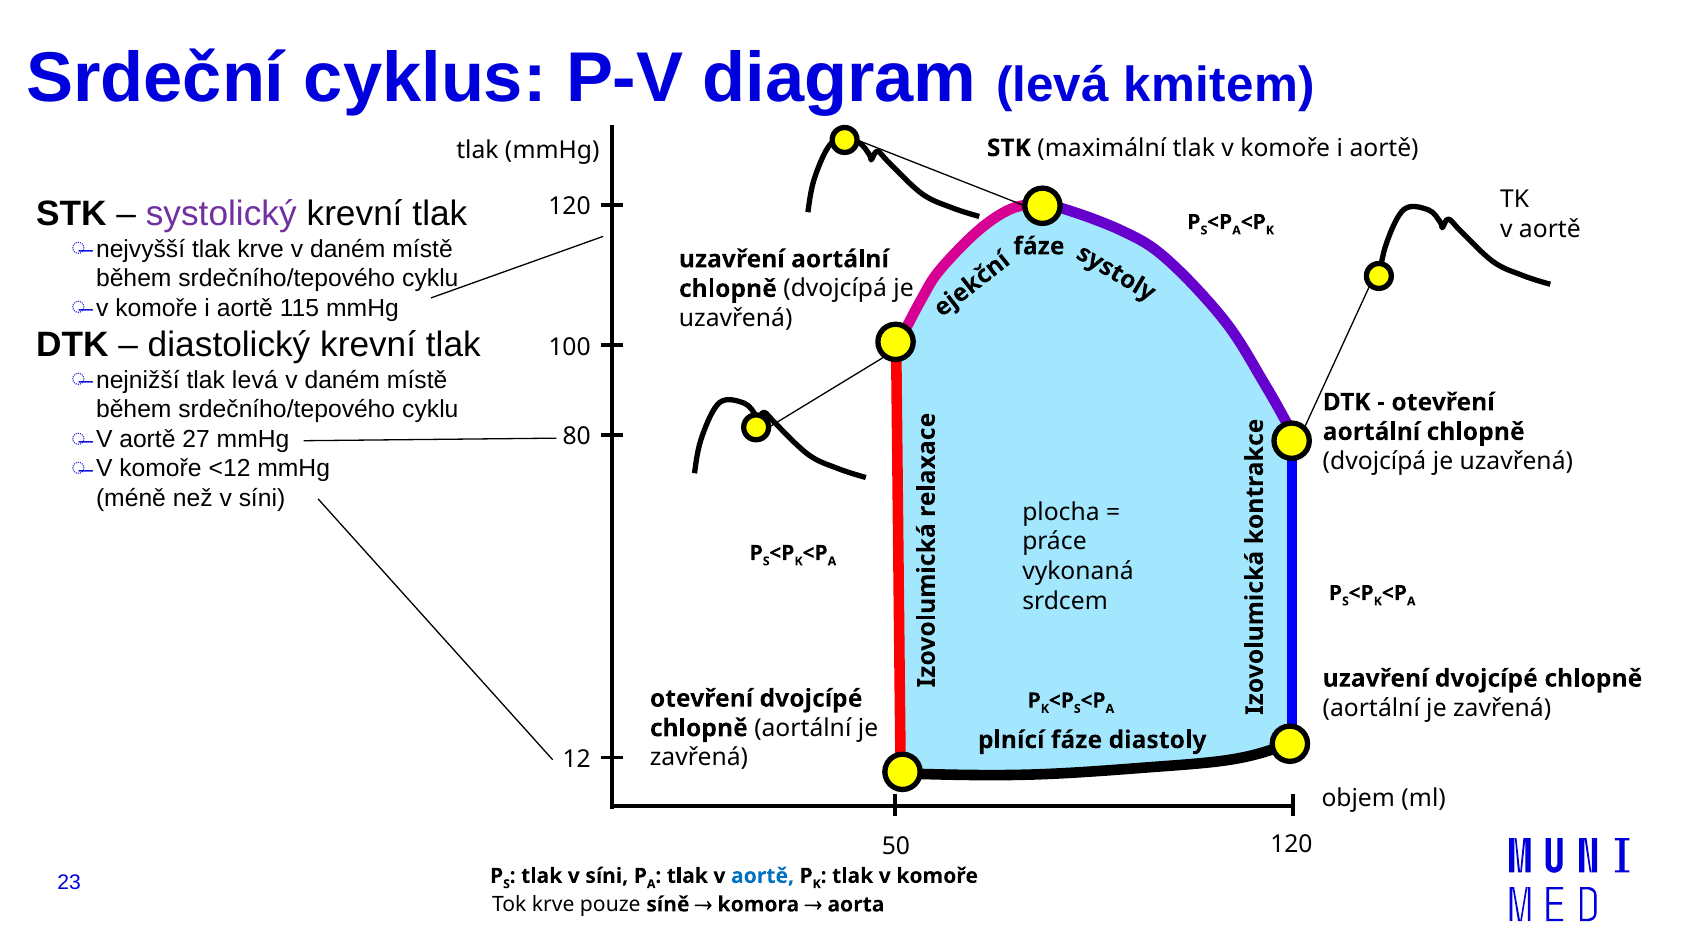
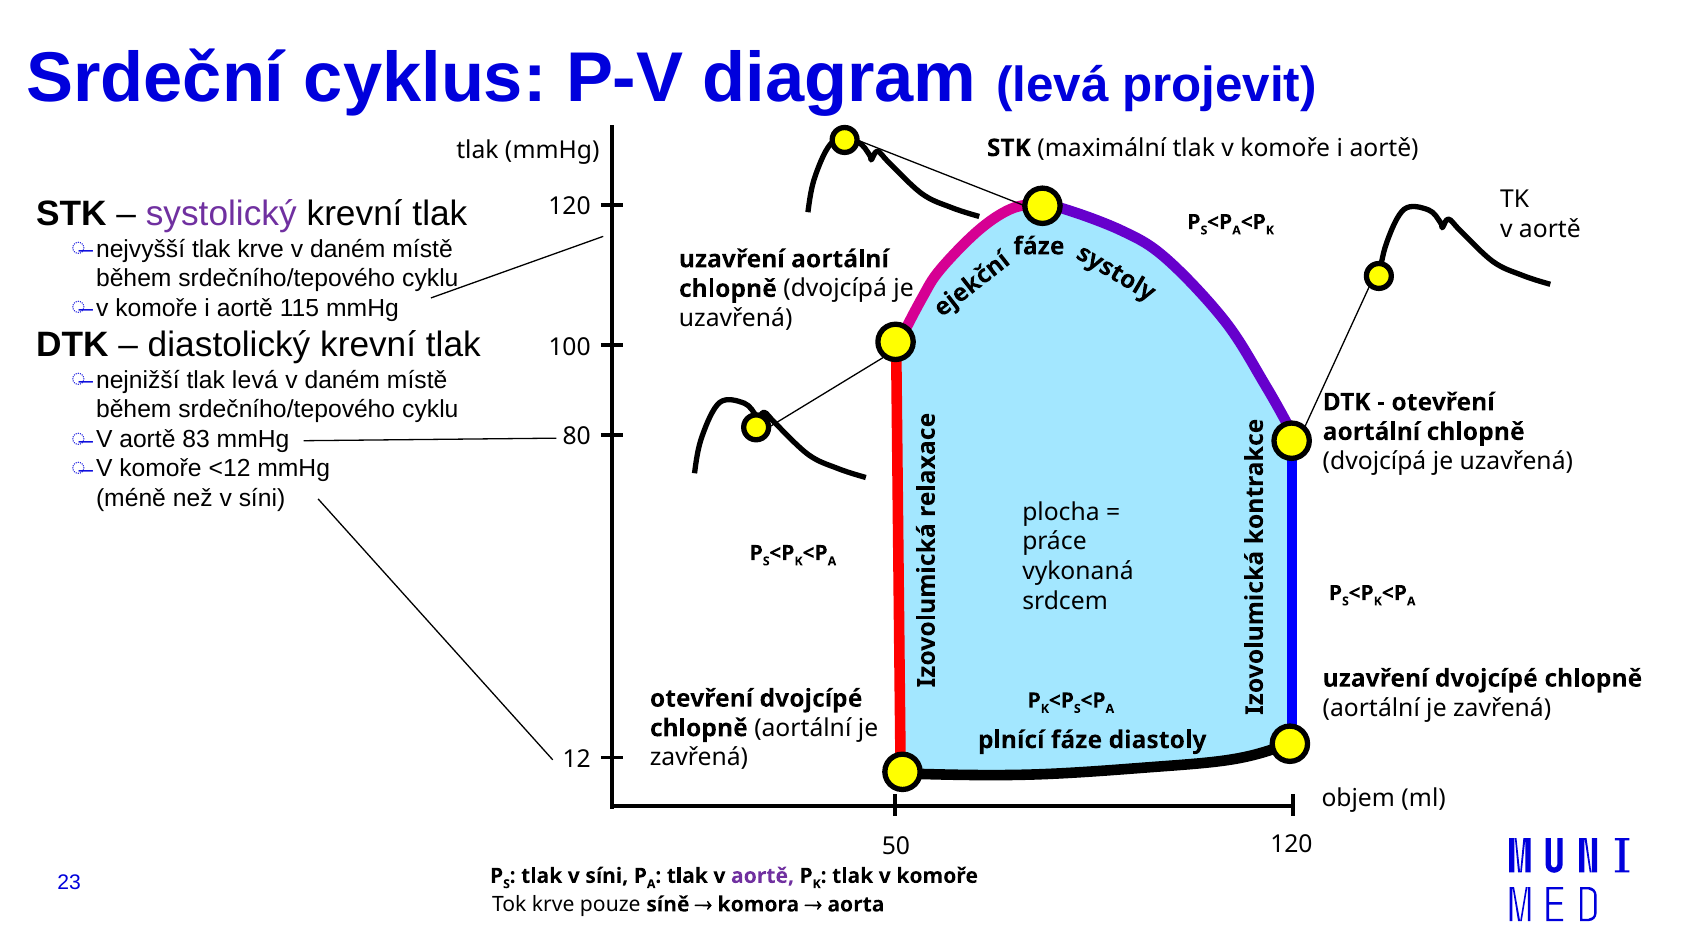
kmitem: kmitem -> projevit
27: 27 -> 83
aortě at (763, 876) colour: blue -> purple
